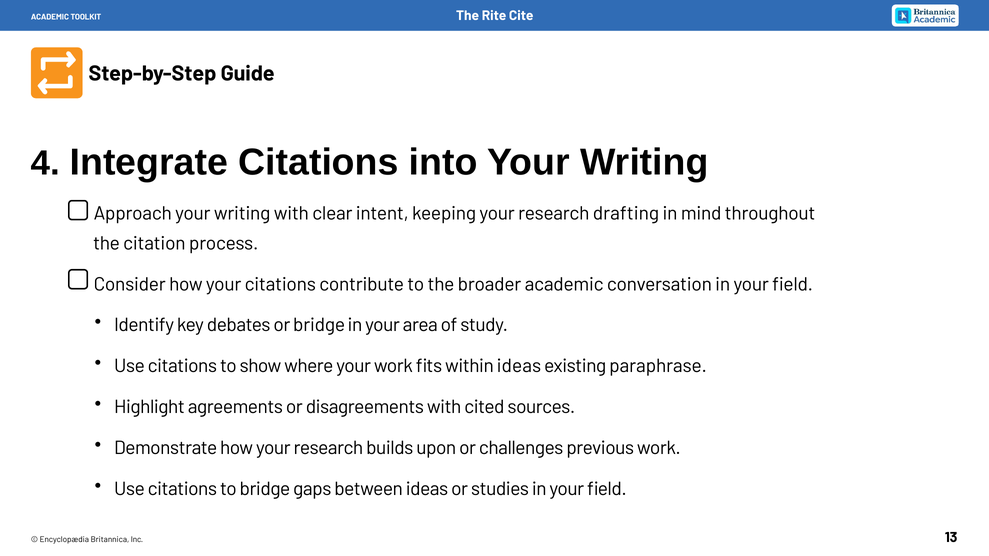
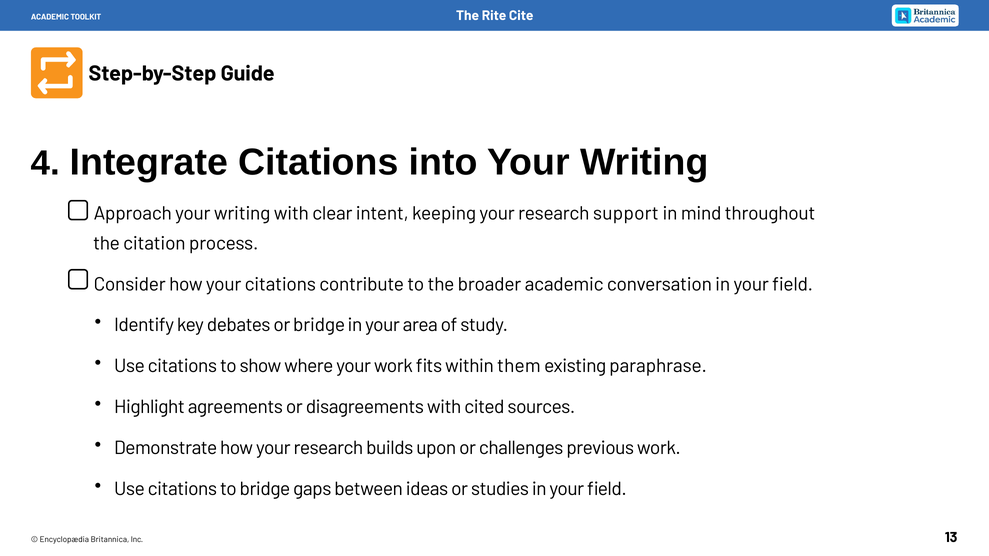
drafting: drafting -> support
within ideas: ideas -> them
